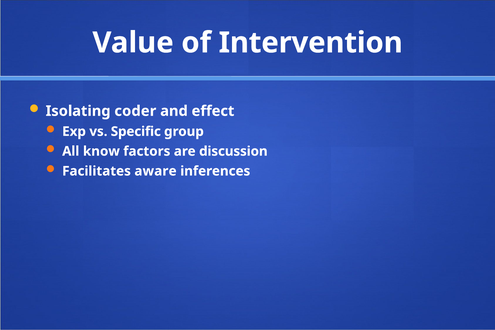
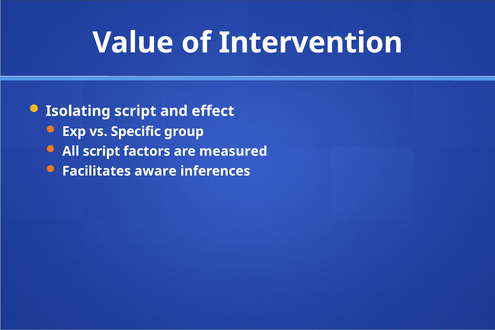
Isolating coder: coder -> script
All know: know -> script
discussion: discussion -> measured
